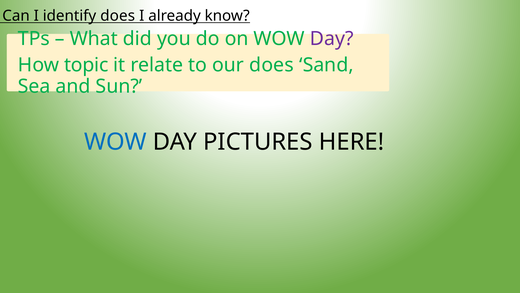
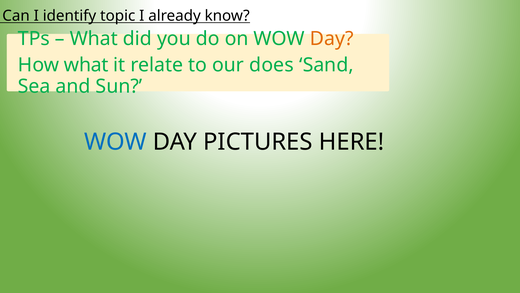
identify does: does -> topic
Day at (332, 39) colour: purple -> orange
How topic: topic -> what
